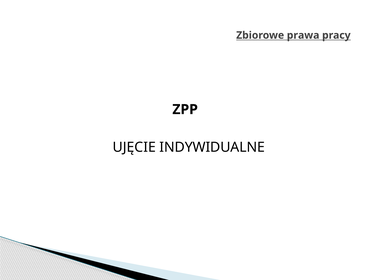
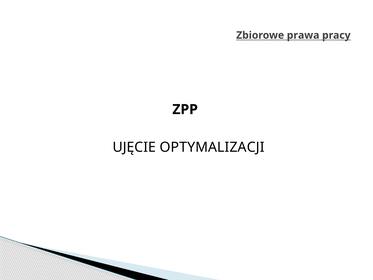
INDYWIDUALNE: INDYWIDUALNE -> OPTYMALIZACJI
